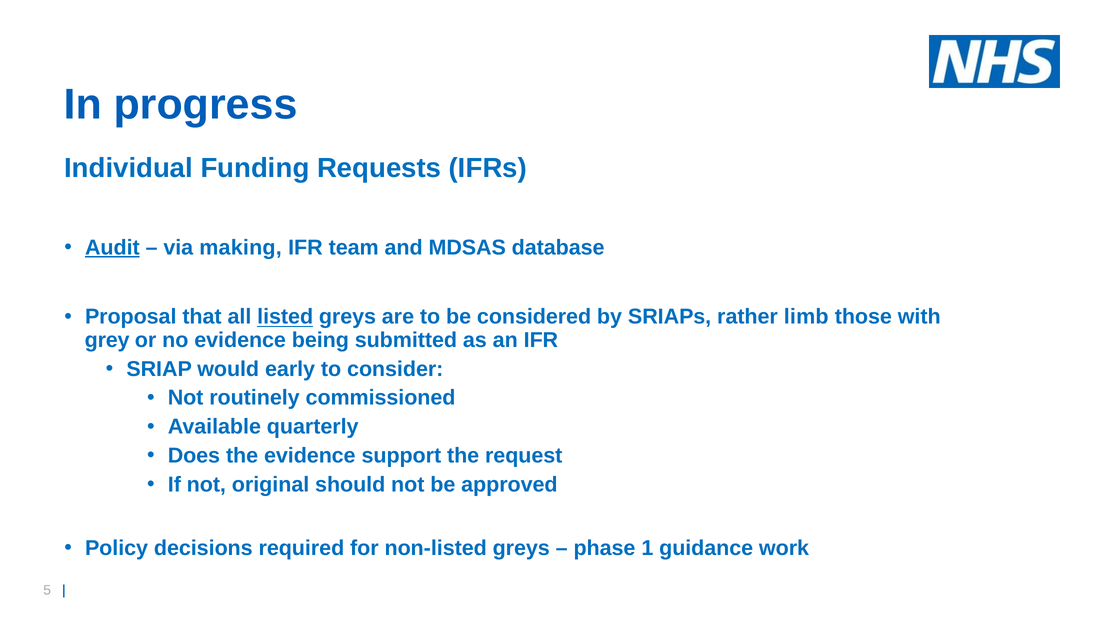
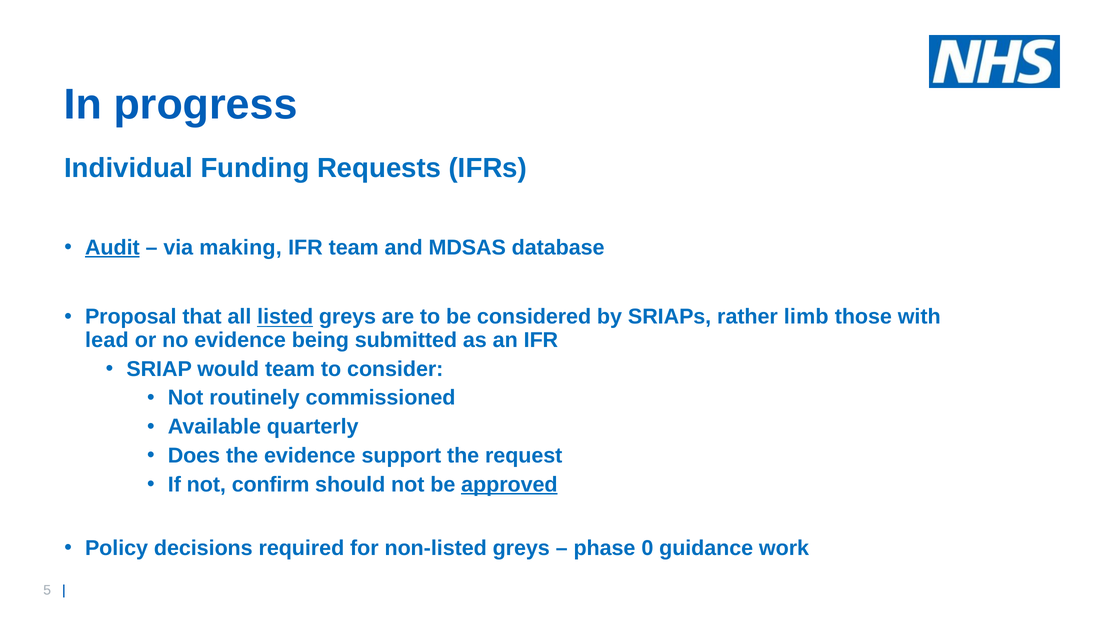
grey: grey -> lead
would early: early -> team
original: original -> confirm
approved underline: none -> present
1: 1 -> 0
